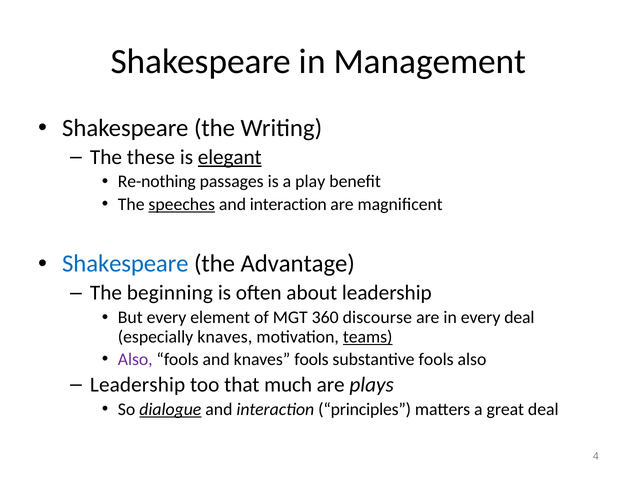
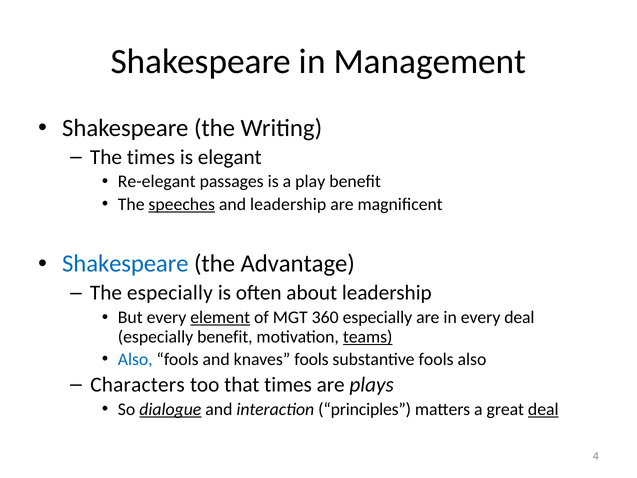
The these: these -> times
elegant underline: present -> none
Re-nothing: Re-nothing -> Re-elegant
interaction at (288, 204): interaction -> leadership
The beginning: beginning -> especially
element underline: none -> present
360 discourse: discourse -> especially
especially knaves: knaves -> benefit
Also at (135, 359) colour: purple -> blue
Leadership at (138, 384): Leadership -> Characters
that much: much -> times
deal at (543, 409) underline: none -> present
